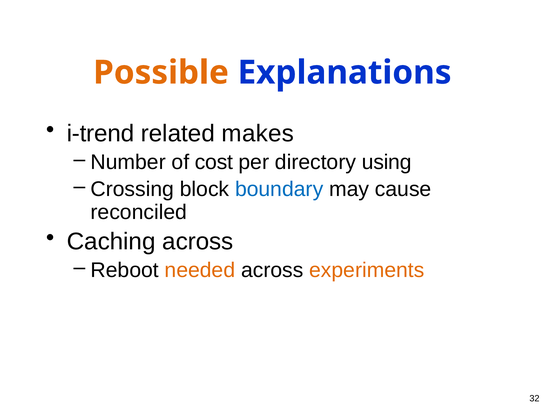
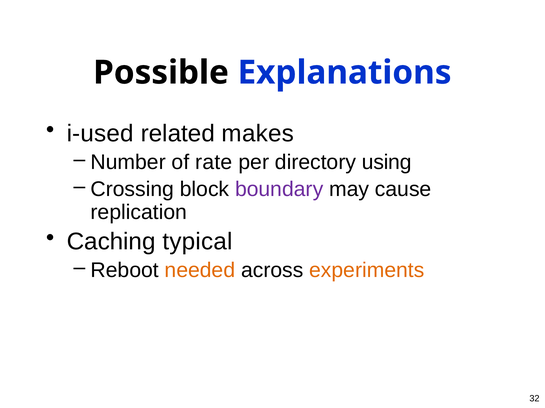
Possible colour: orange -> black
i-trend: i-trend -> i-used
cost: cost -> rate
boundary colour: blue -> purple
reconciled: reconciled -> replication
Caching across: across -> typical
